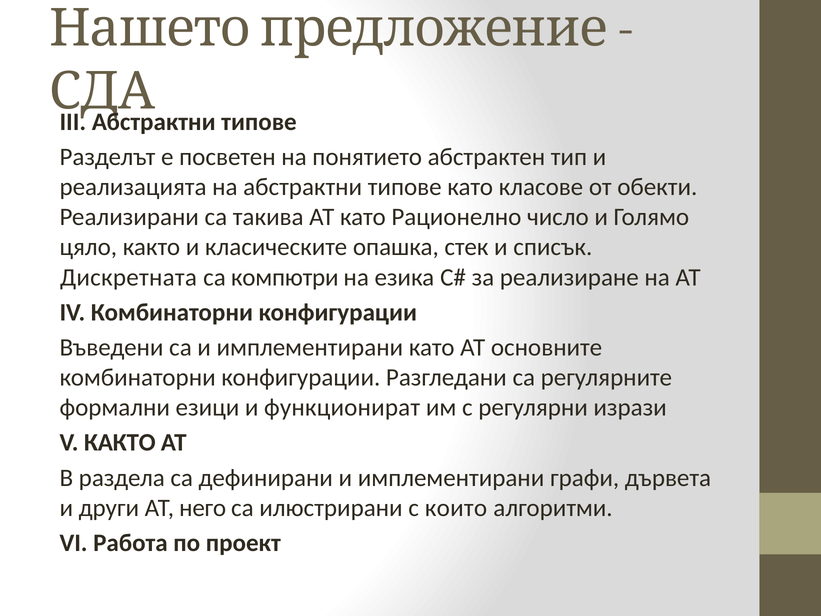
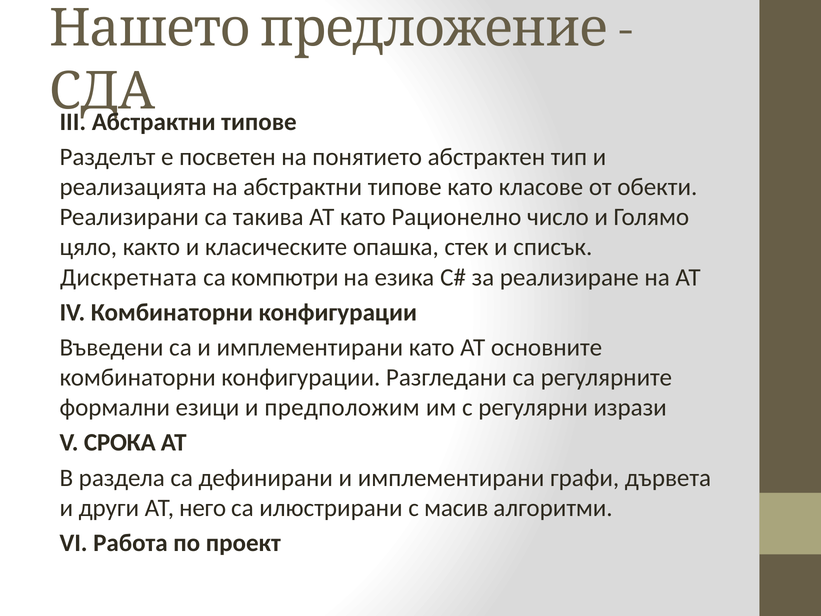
функционират: функционират -> предположим
V КАКТО: КАКТО -> СРОКА
които: които -> масив
